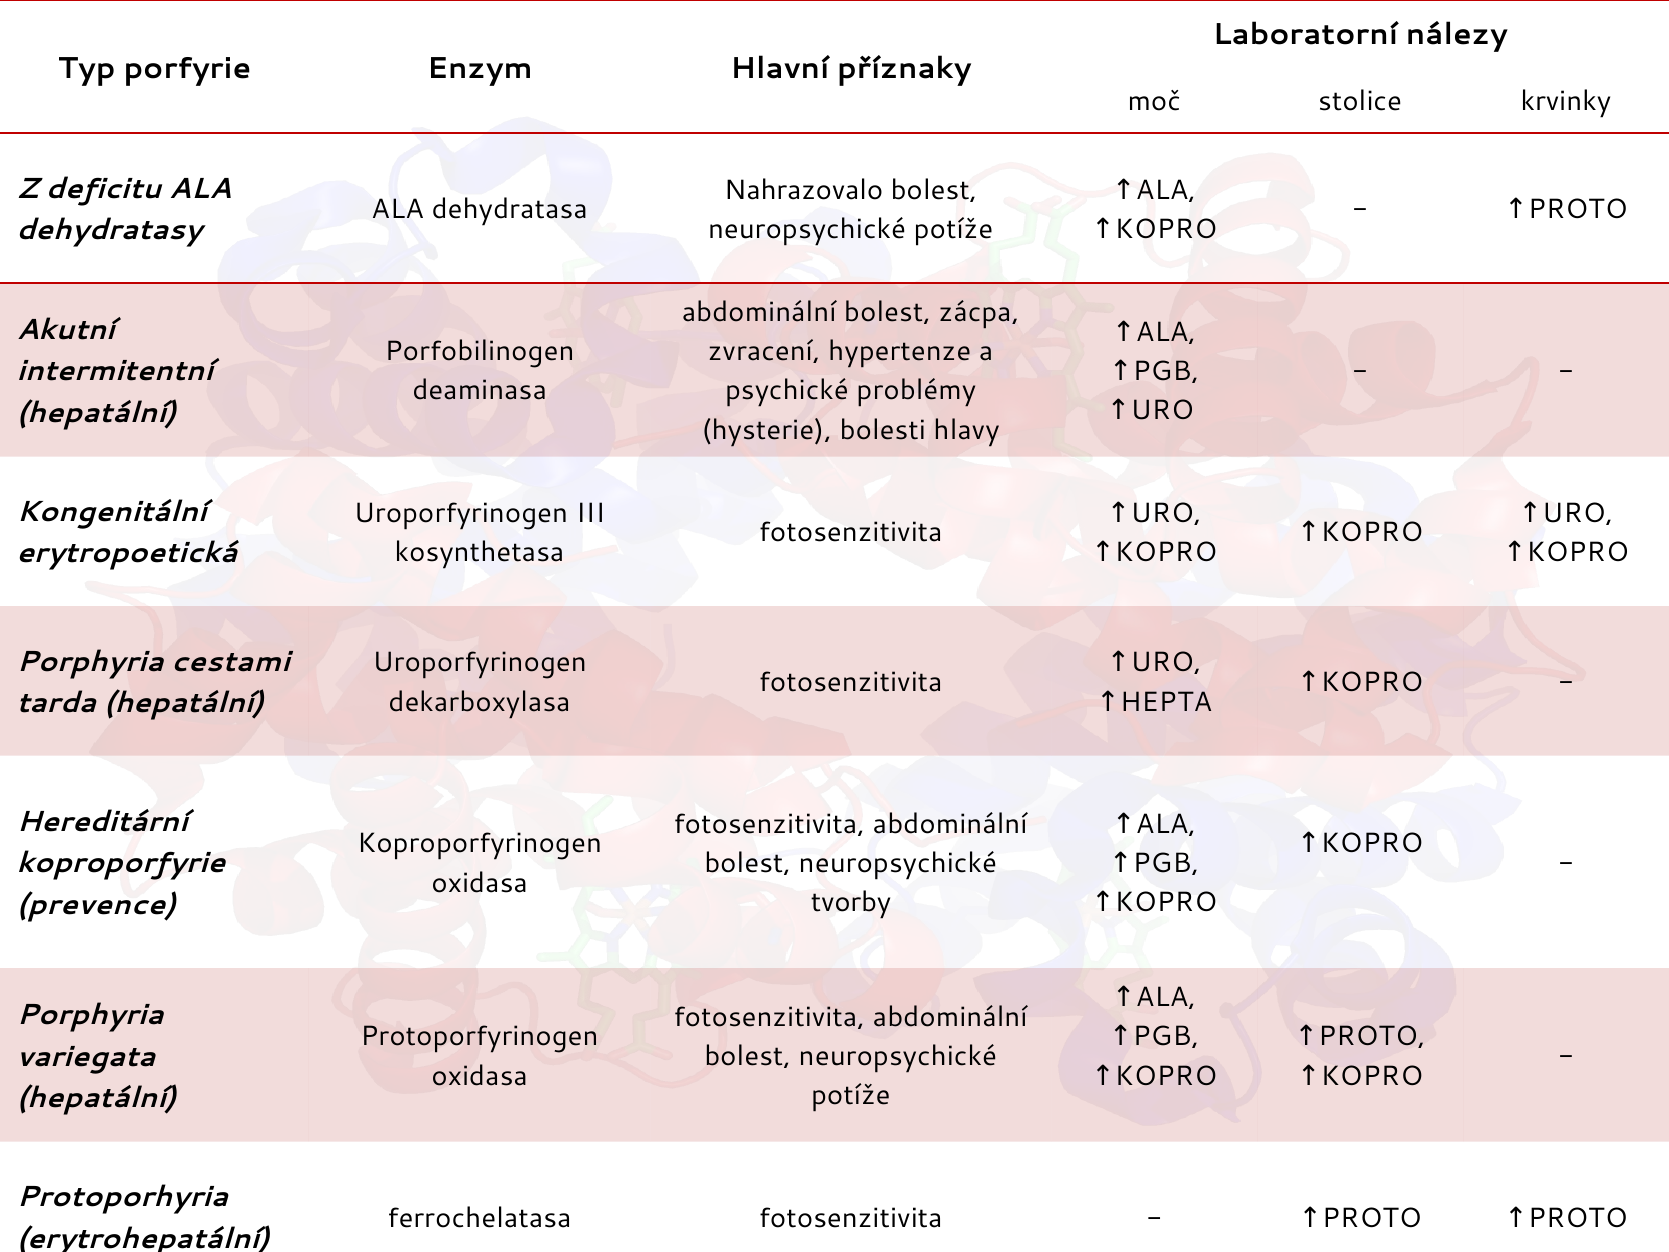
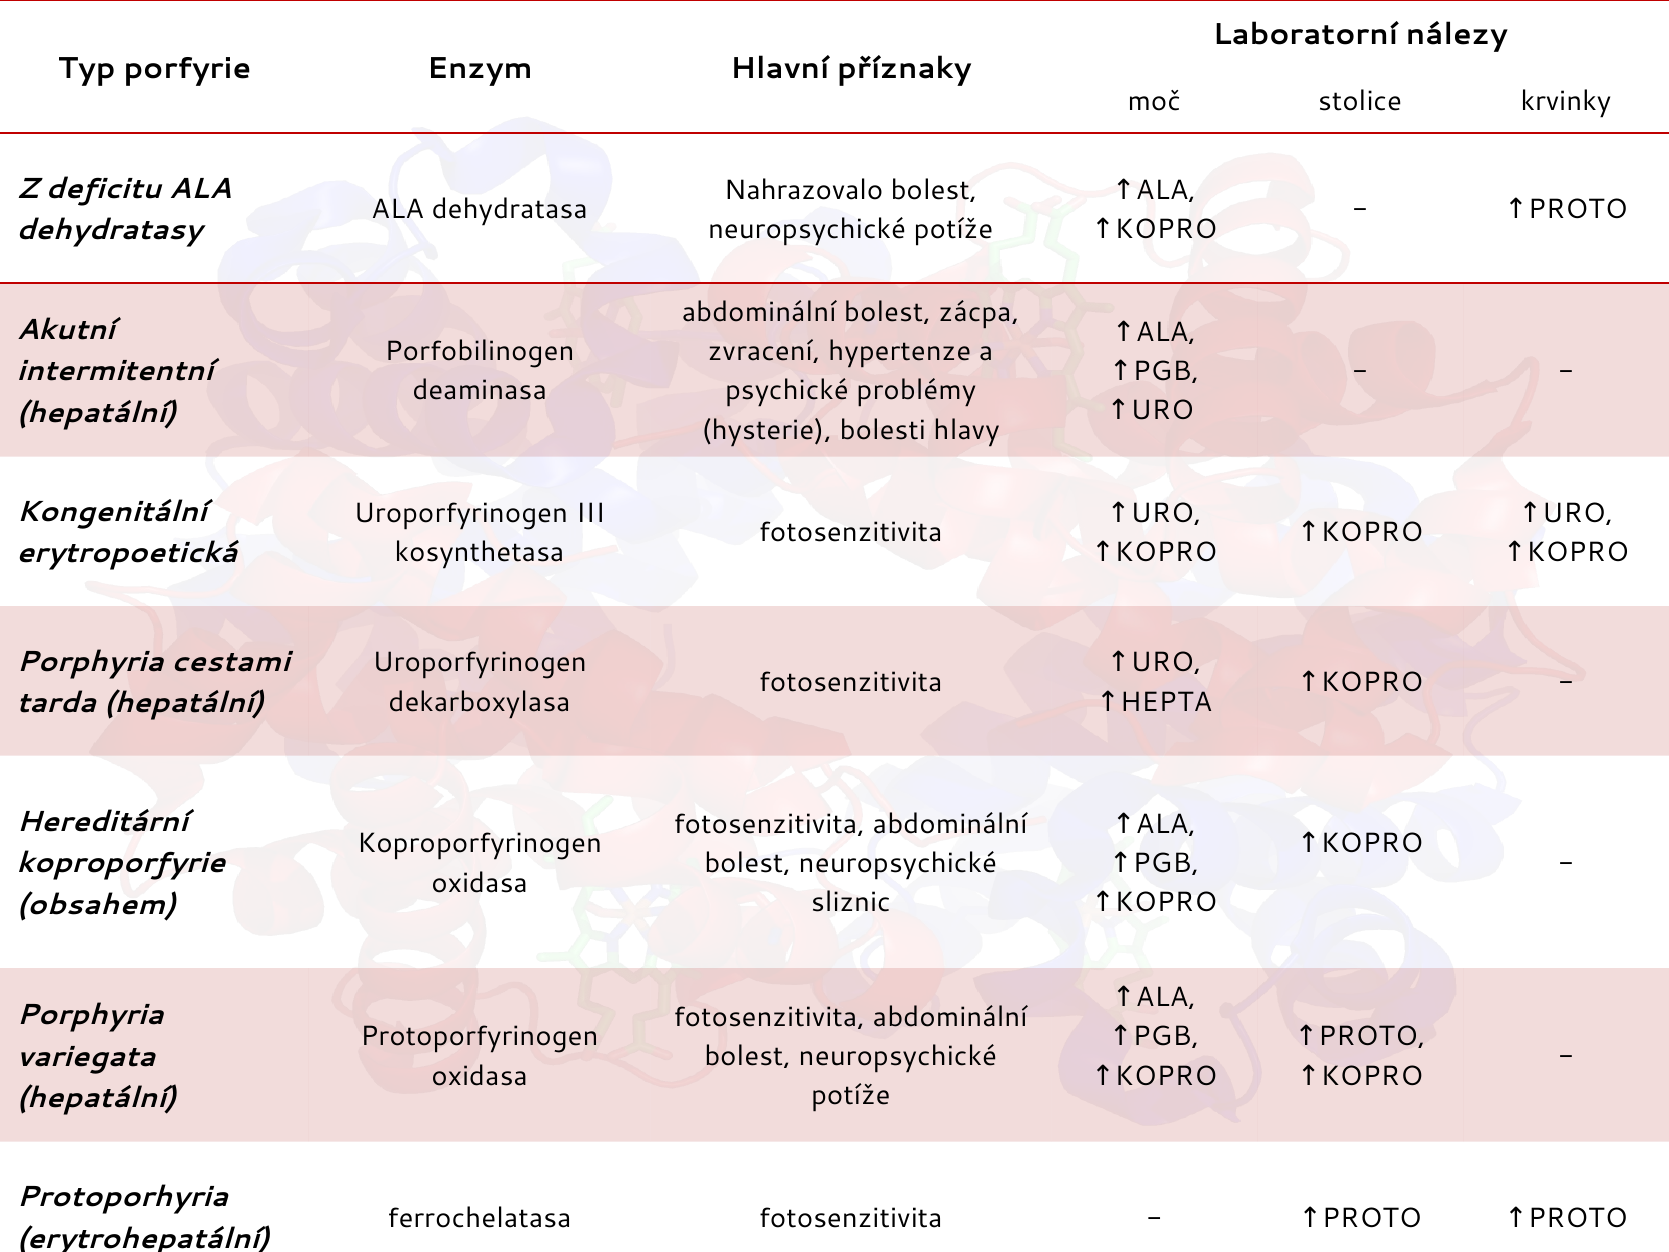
tvorby: tvorby -> sliznic
prevence: prevence -> obsahem
